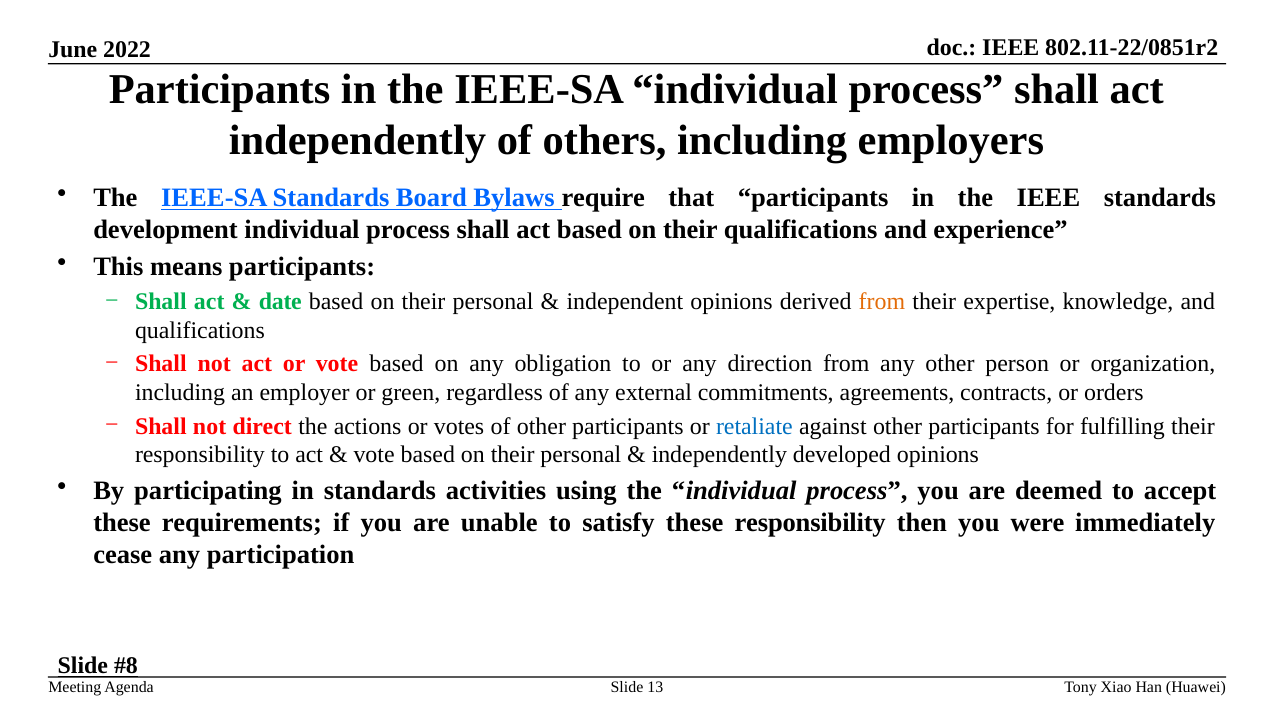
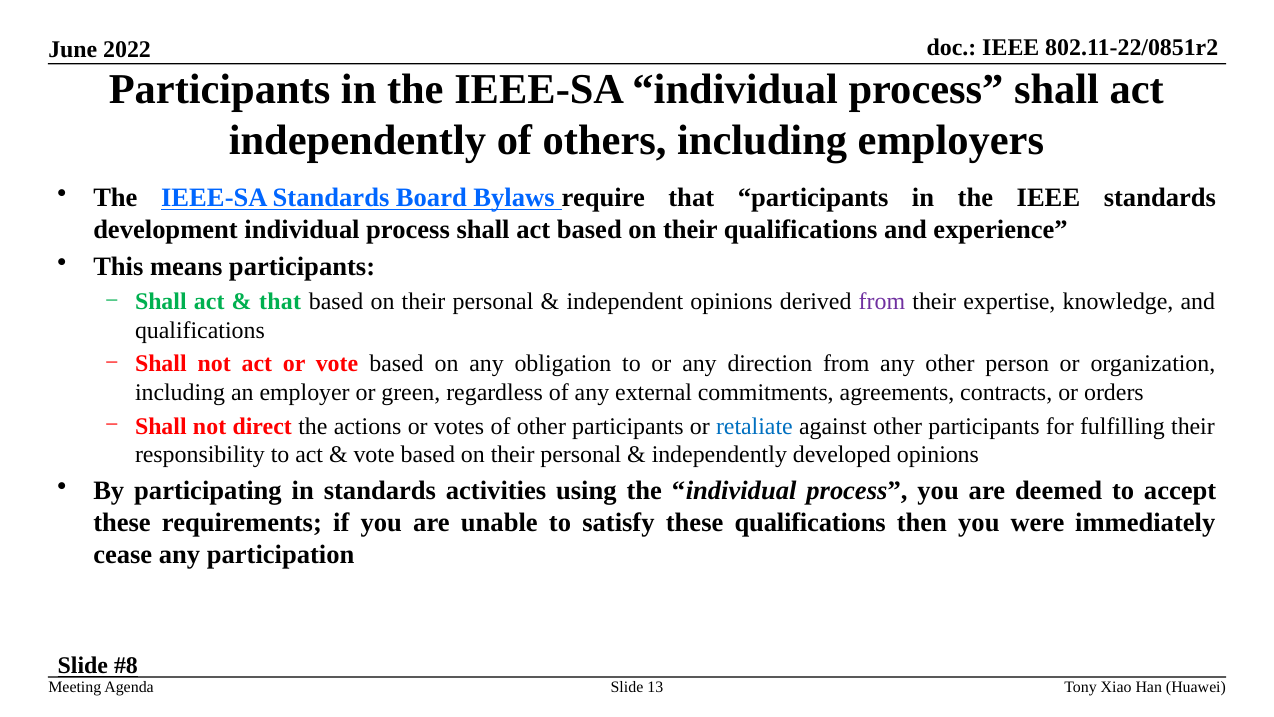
date at (280, 302): date -> that
from at (882, 302) colour: orange -> purple
these responsibility: responsibility -> qualifications
